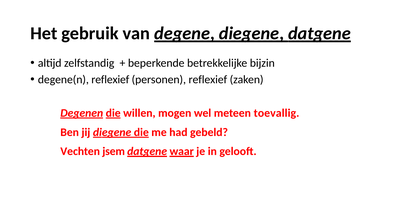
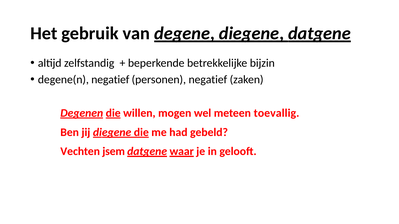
degene(n reflexief: reflexief -> negatief
personen reflexief: reflexief -> negatief
